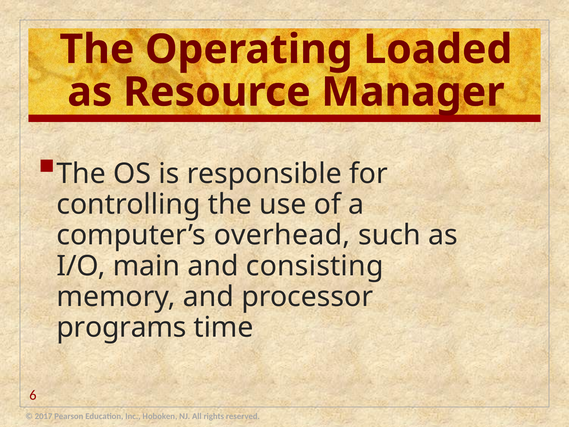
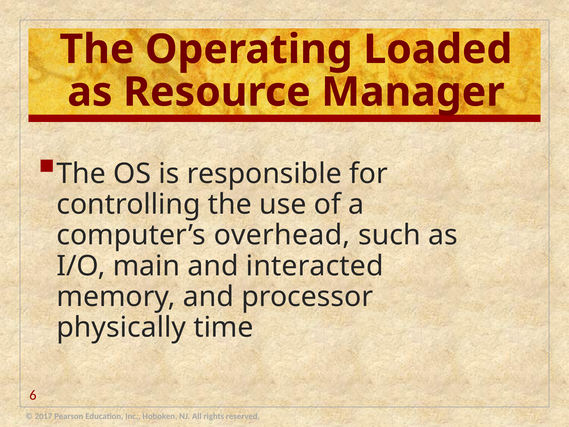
consisting: consisting -> interacted
programs: programs -> physically
